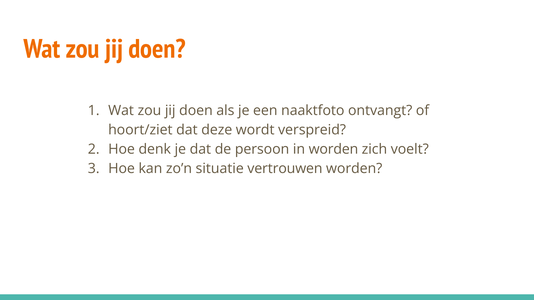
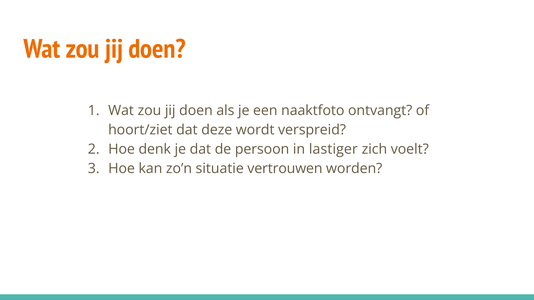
in worden: worden -> lastiger
